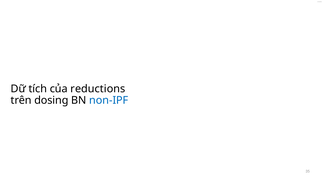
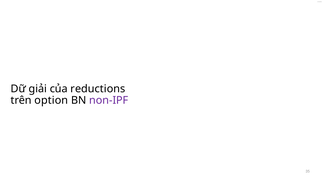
tích: tích -> giải
dosing: dosing -> option
non-IPF colour: blue -> purple
